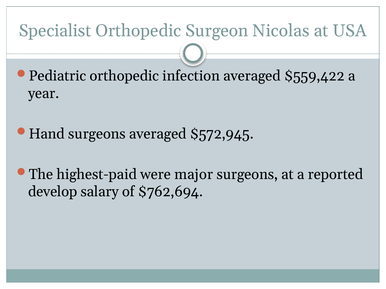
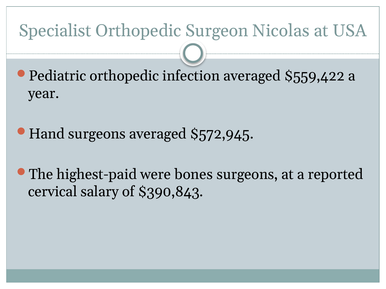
major: major -> bones
develop: develop -> cervical
$762,694: $762,694 -> $390,843
